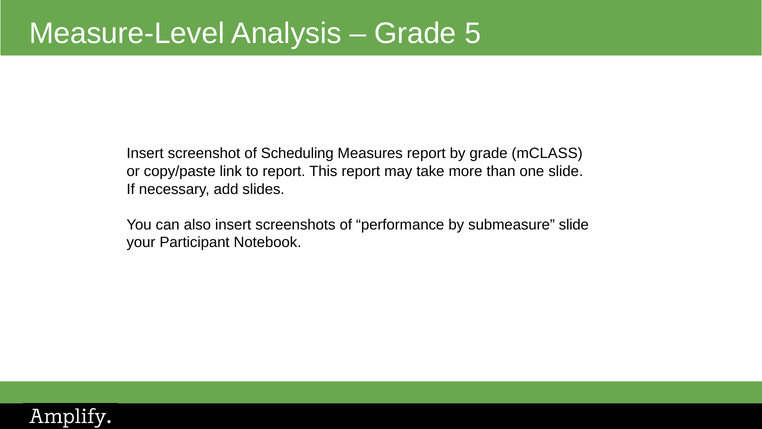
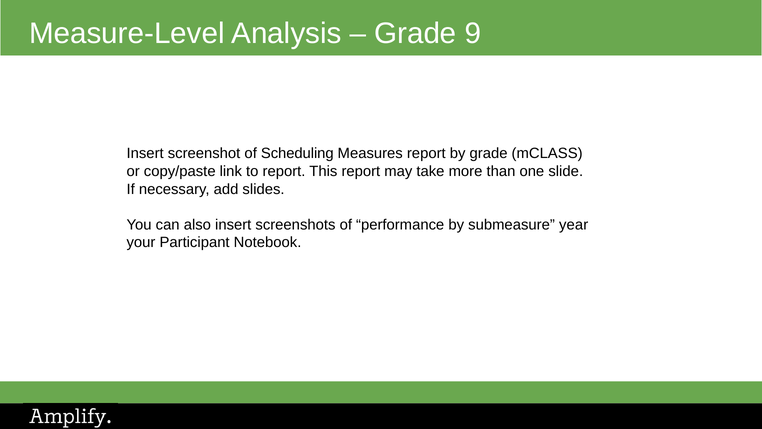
5: 5 -> 9
submeasure slide: slide -> year
